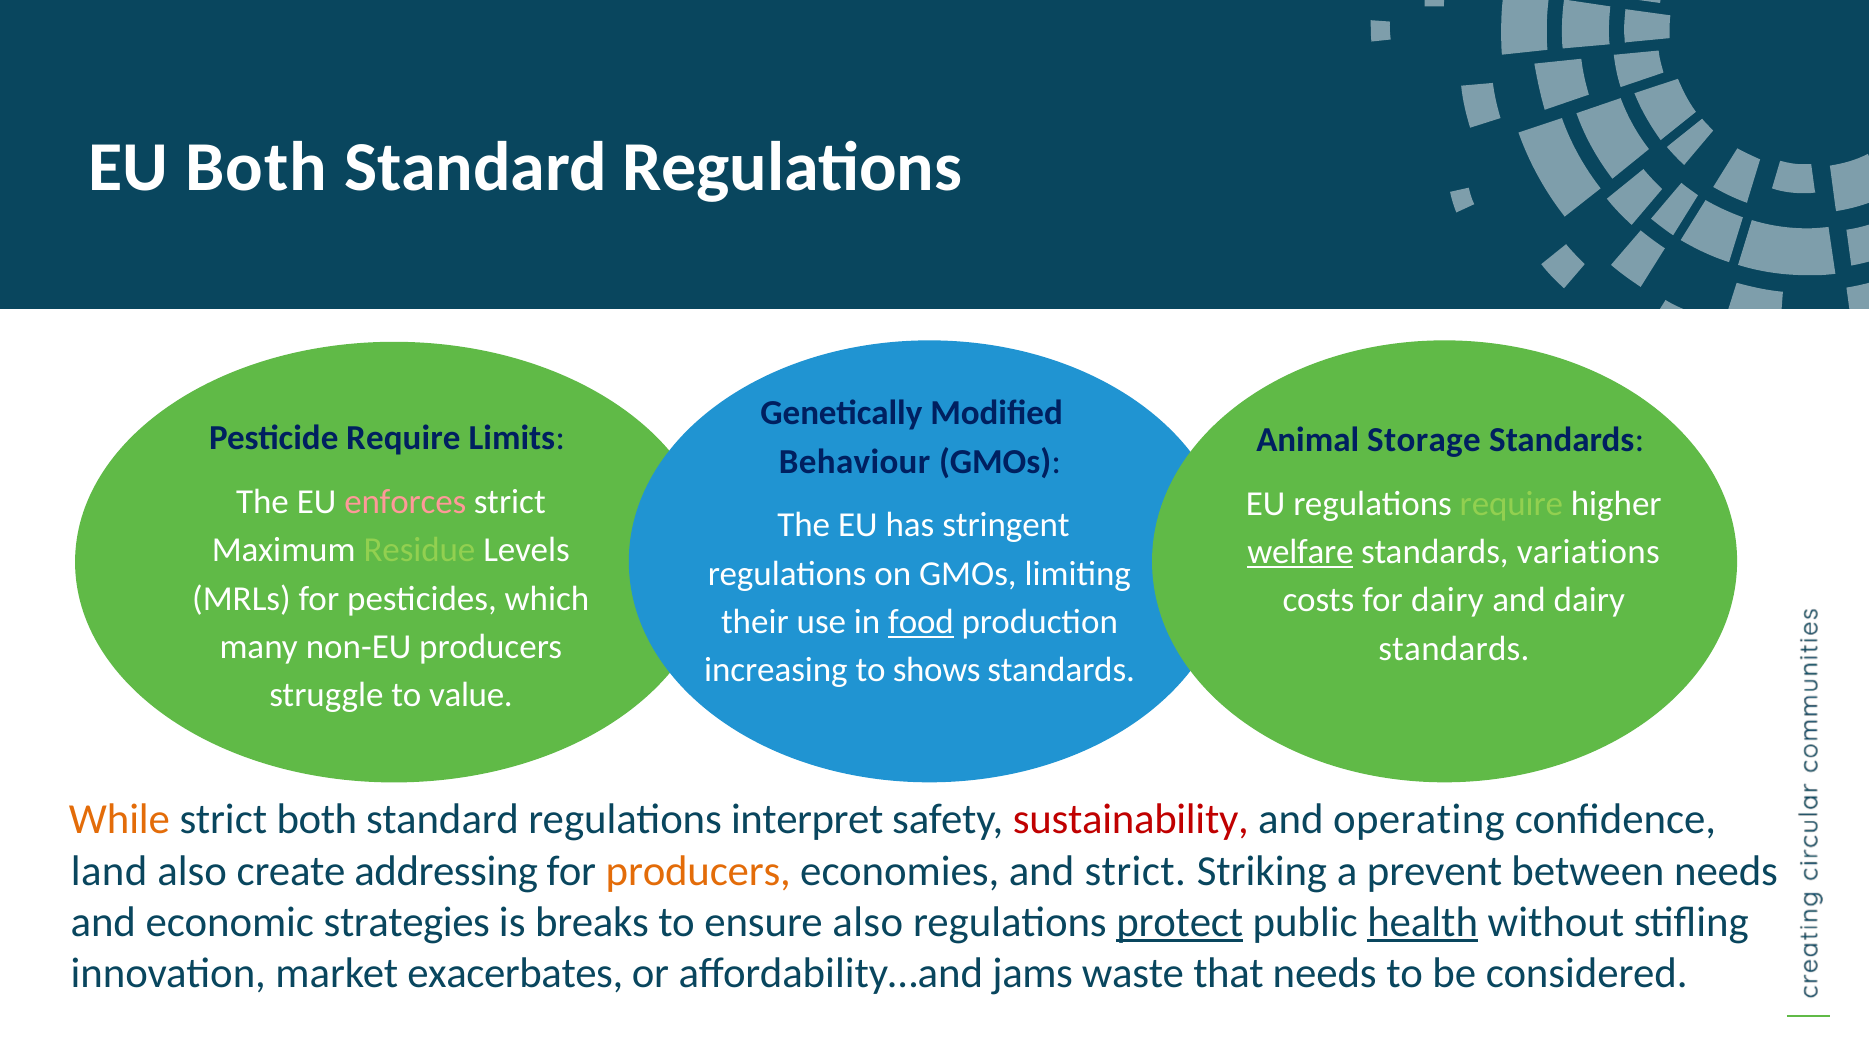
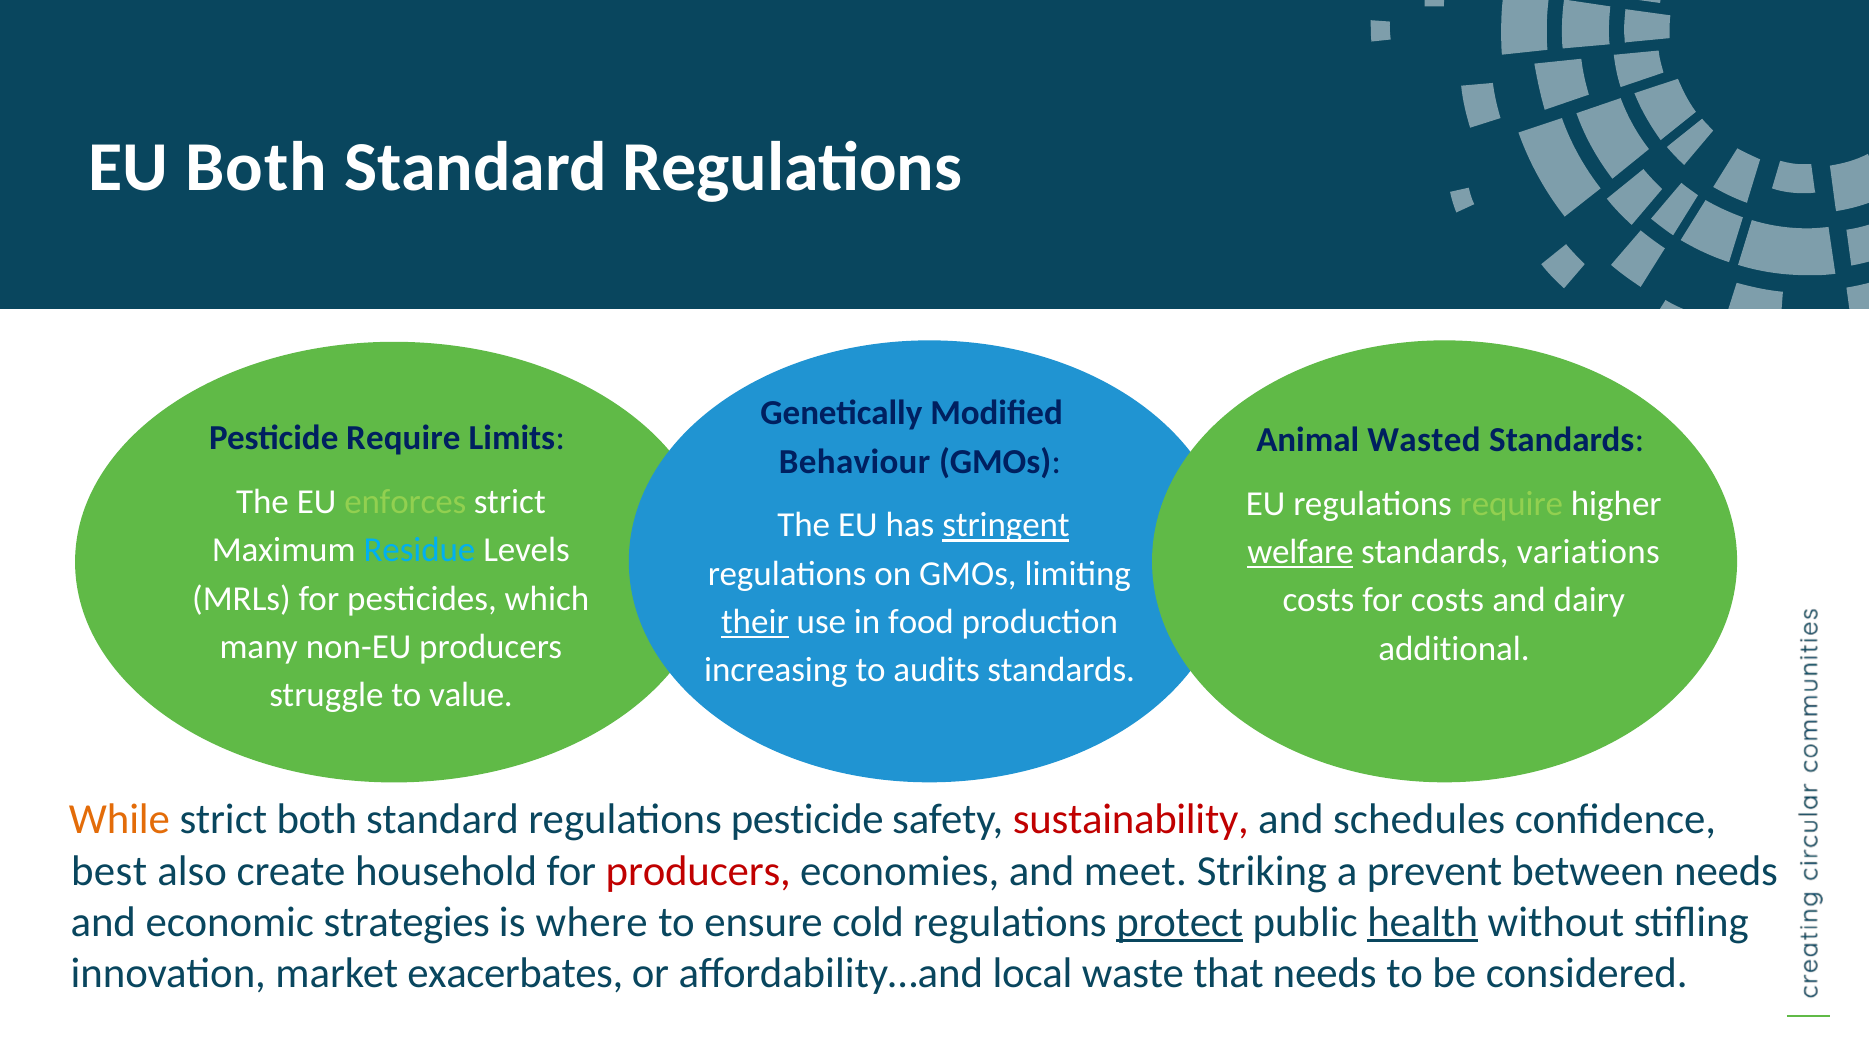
Storage: Storage -> Wasted
enforces colour: pink -> light green
stringent underline: none -> present
Residue colour: light green -> light blue
for dairy: dairy -> costs
their underline: none -> present
food underline: present -> none
standards at (1454, 649): standards -> additional
shows: shows -> audits
regulations interpret: interpret -> pesticide
operating: operating -> schedules
land: land -> best
addressing: addressing -> household
producers at (698, 871) colour: orange -> red
and strict: strict -> meet
breaks: breaks -> where
ensure also: also -> cold
jams: jams -> local
